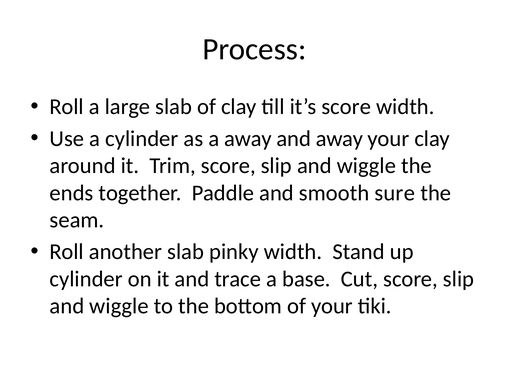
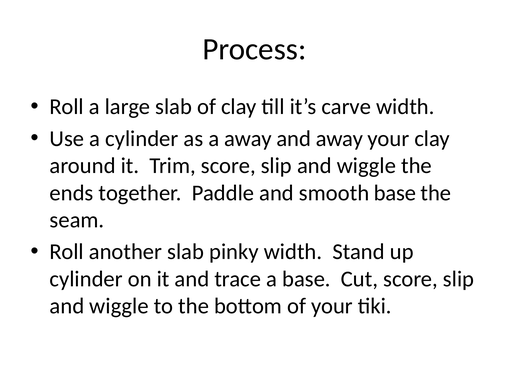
it’s score: score -> carve
smooth sure: sure -> base
